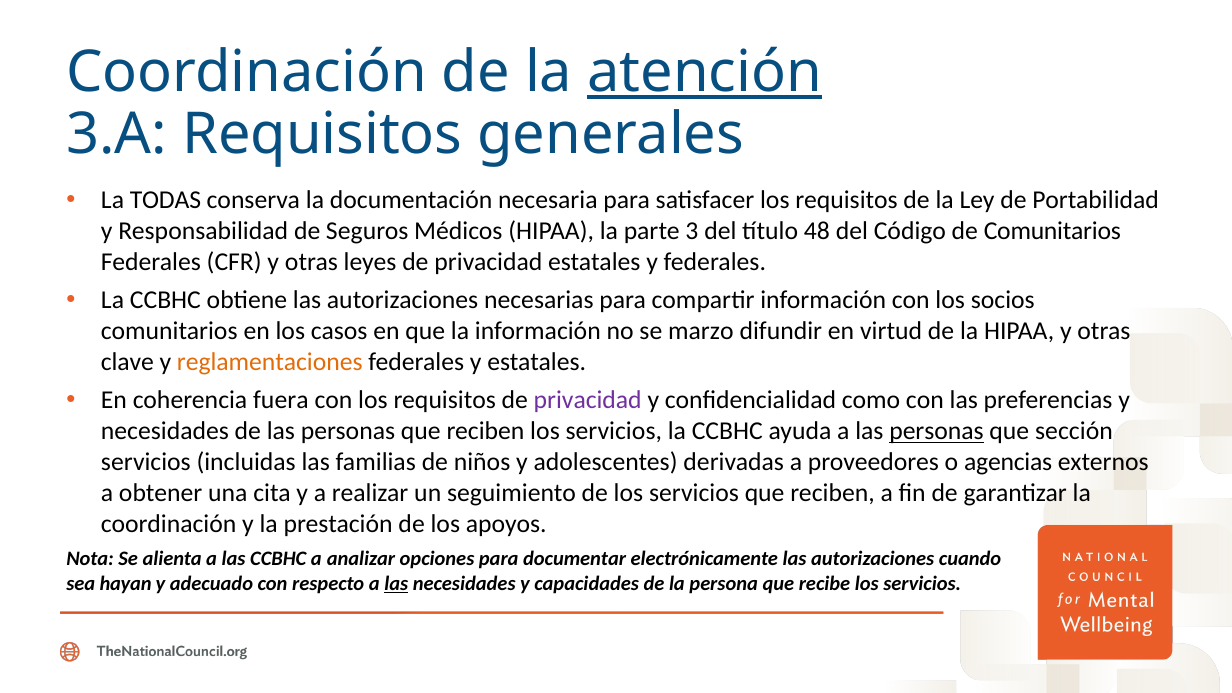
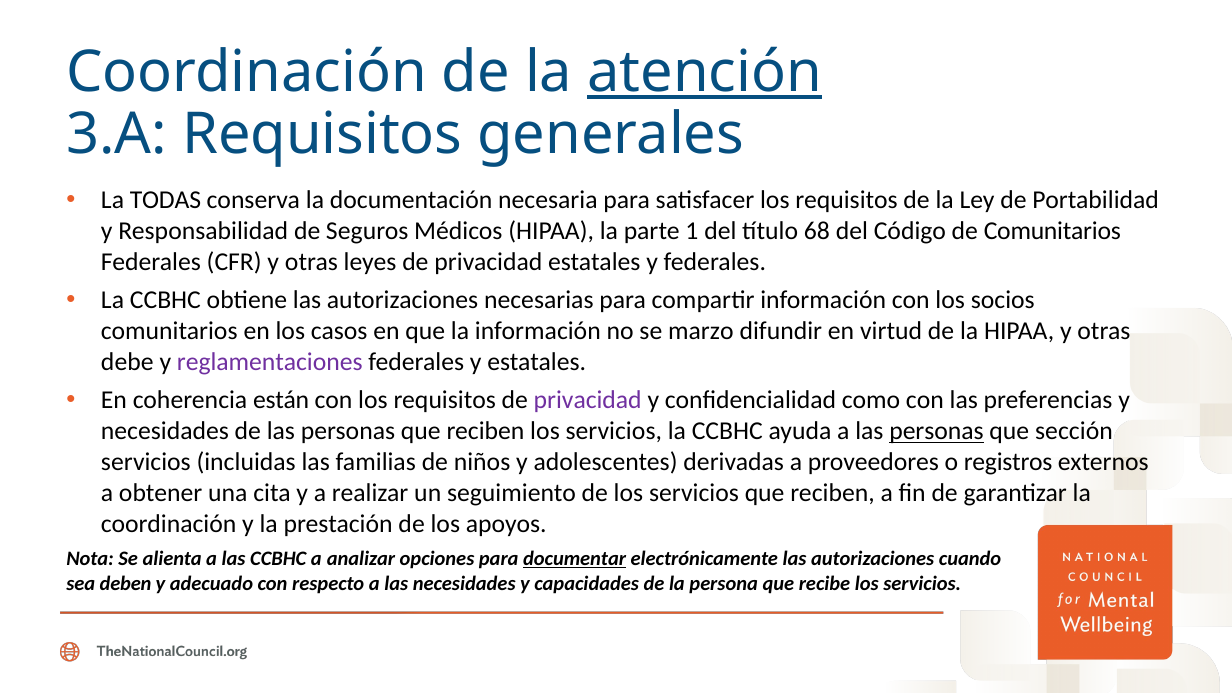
3: 3 -> 1
48: 48 -> 68
clave: clave -> debe
reglamentaciones colour: orange -> purple
fuera: fuera -> están
agencias: agencias -> registros
documentar underline: none -> present
hayan: hayan -> deben
las at (396, 583) underline: present -> none
